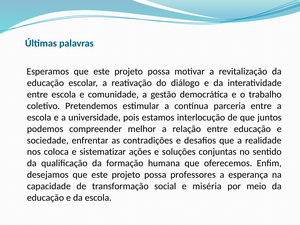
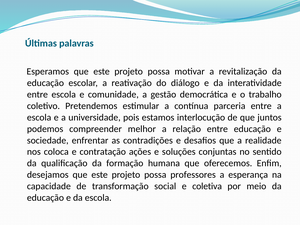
sistematizar: sistematizar -> contratação
miséria: miséria -> coletiva
